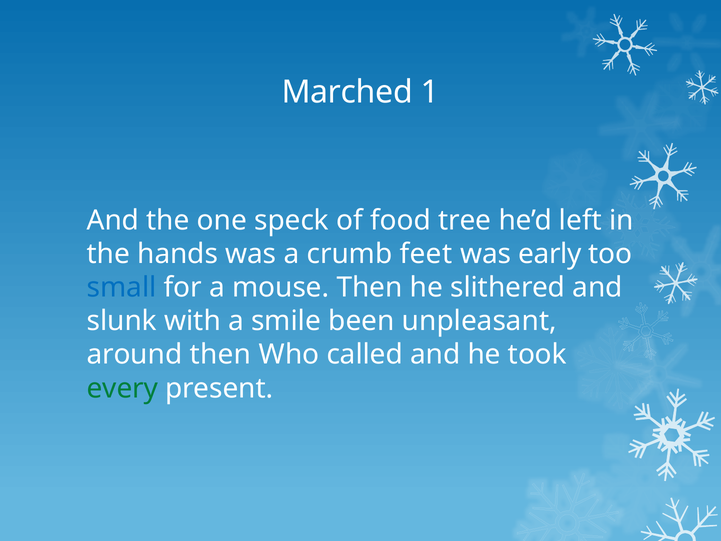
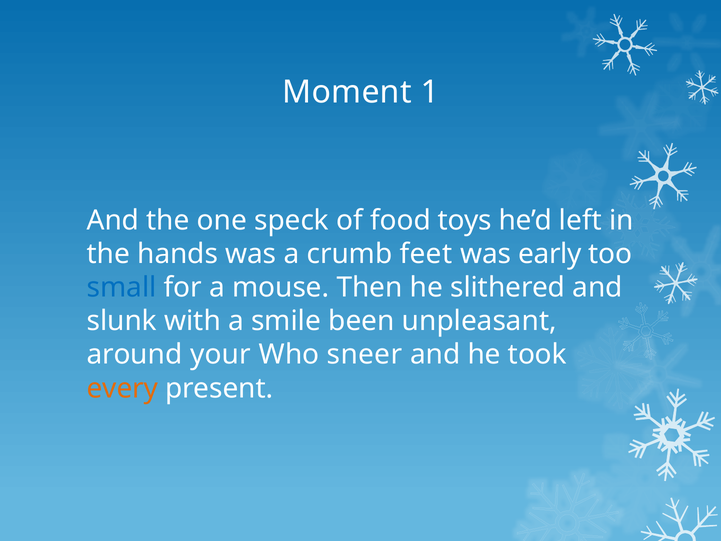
Marched: Marched -> Moment
tree: tree -> toys
around then: then -> your
called: called -> sneer
every colour: green -> orange
